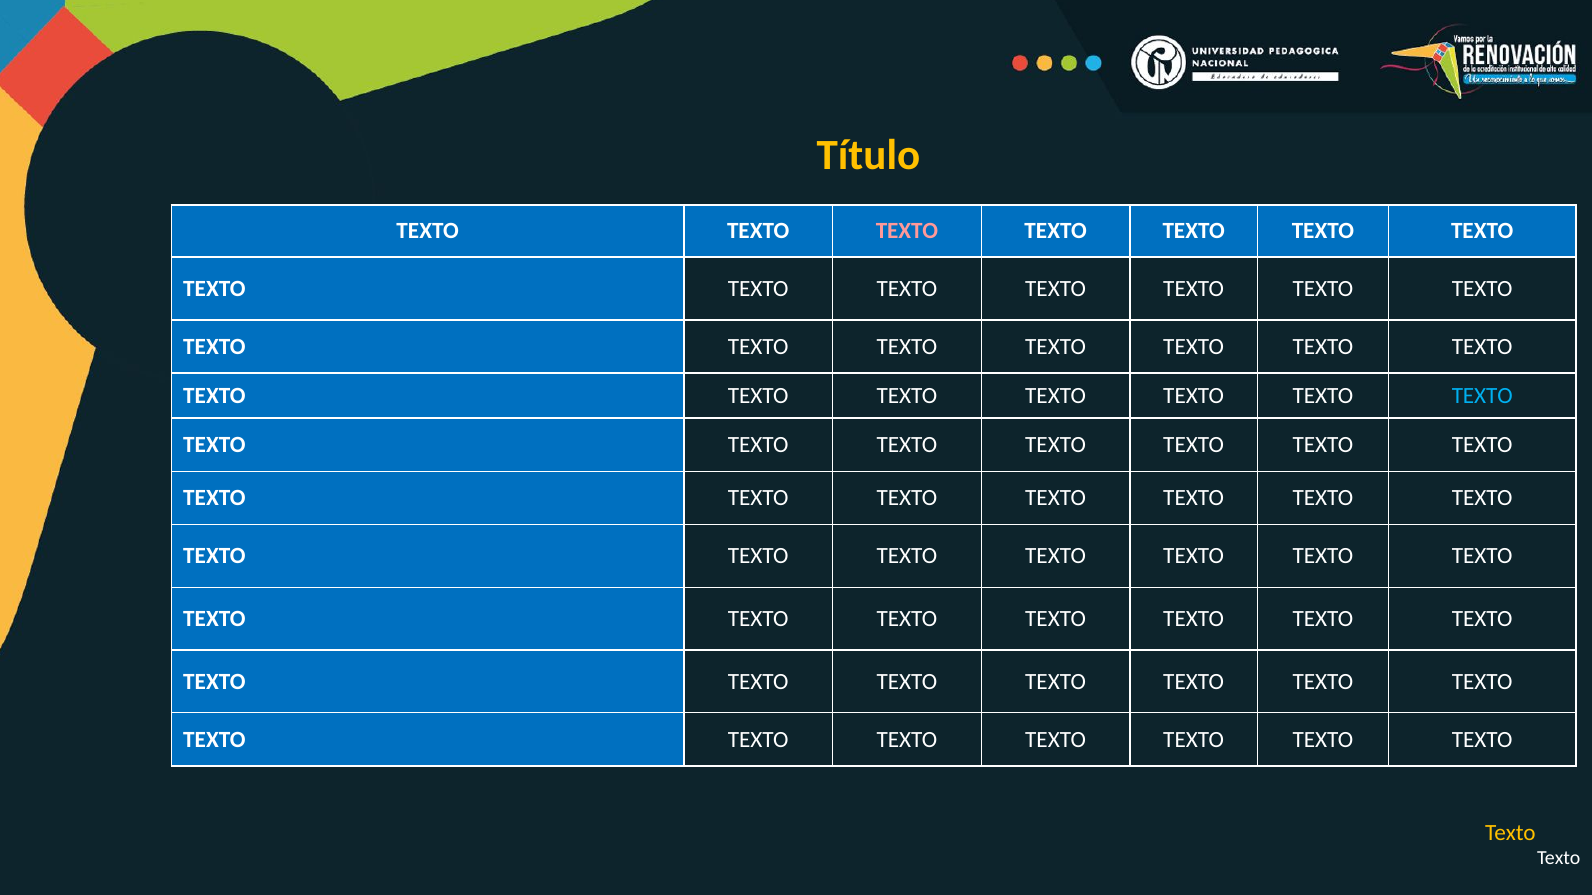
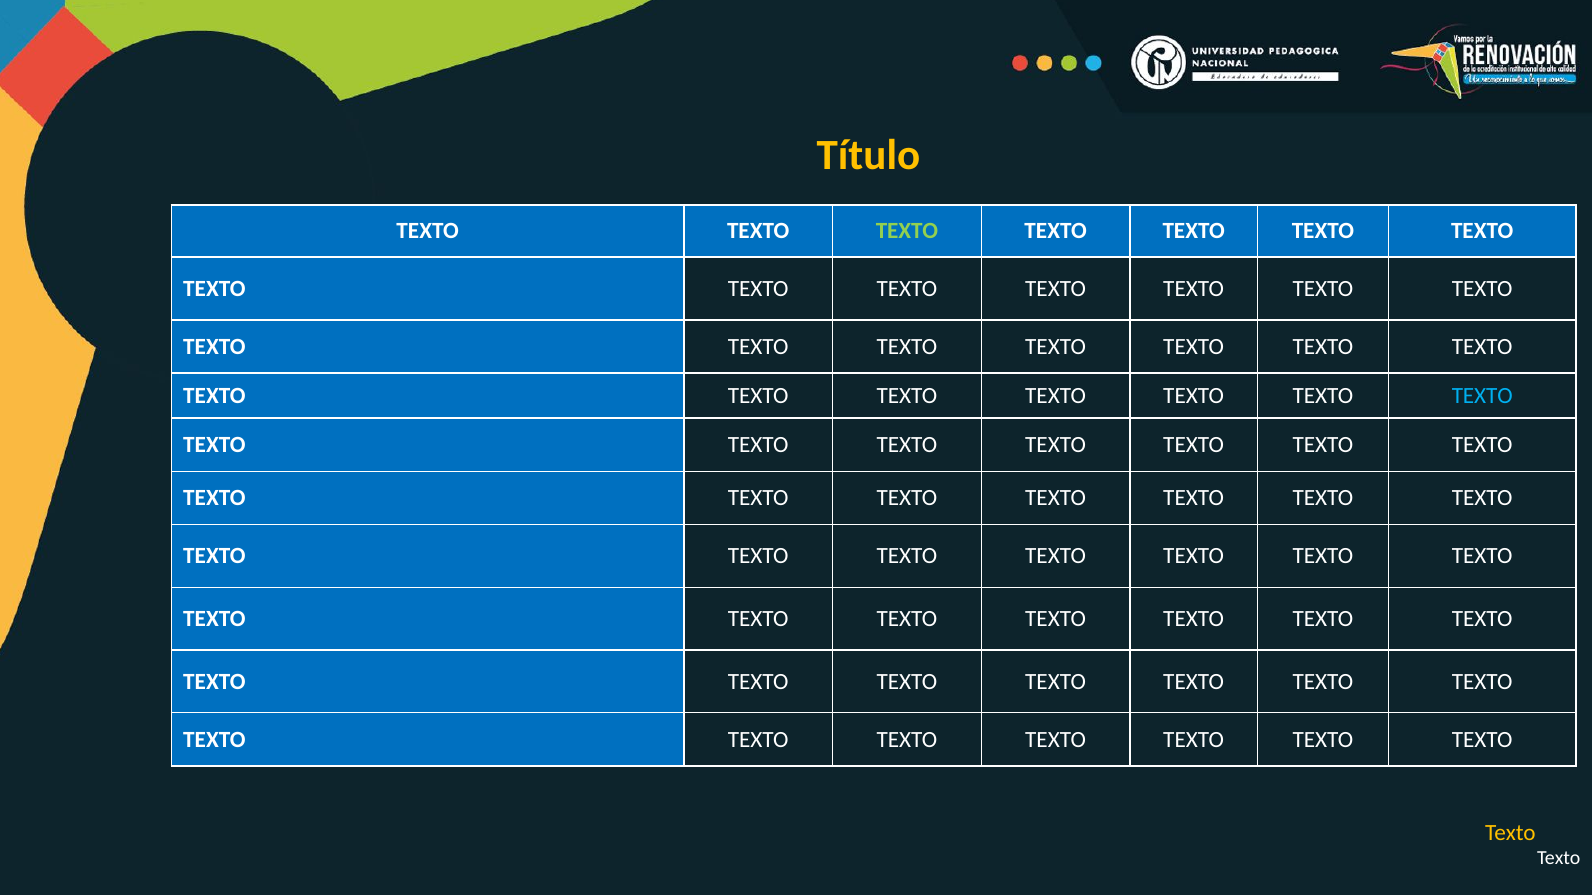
TEXTO at (907, 231) colour: pink -> light green
